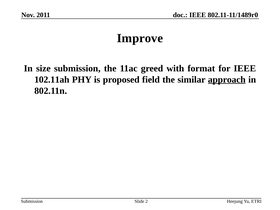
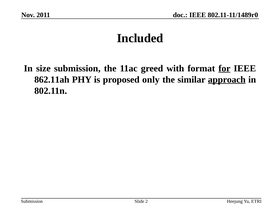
Improve: Improve -> Included
for underline: none -> present
102.11ah: 102.11ah -> 862.11ah
field: field -> only
